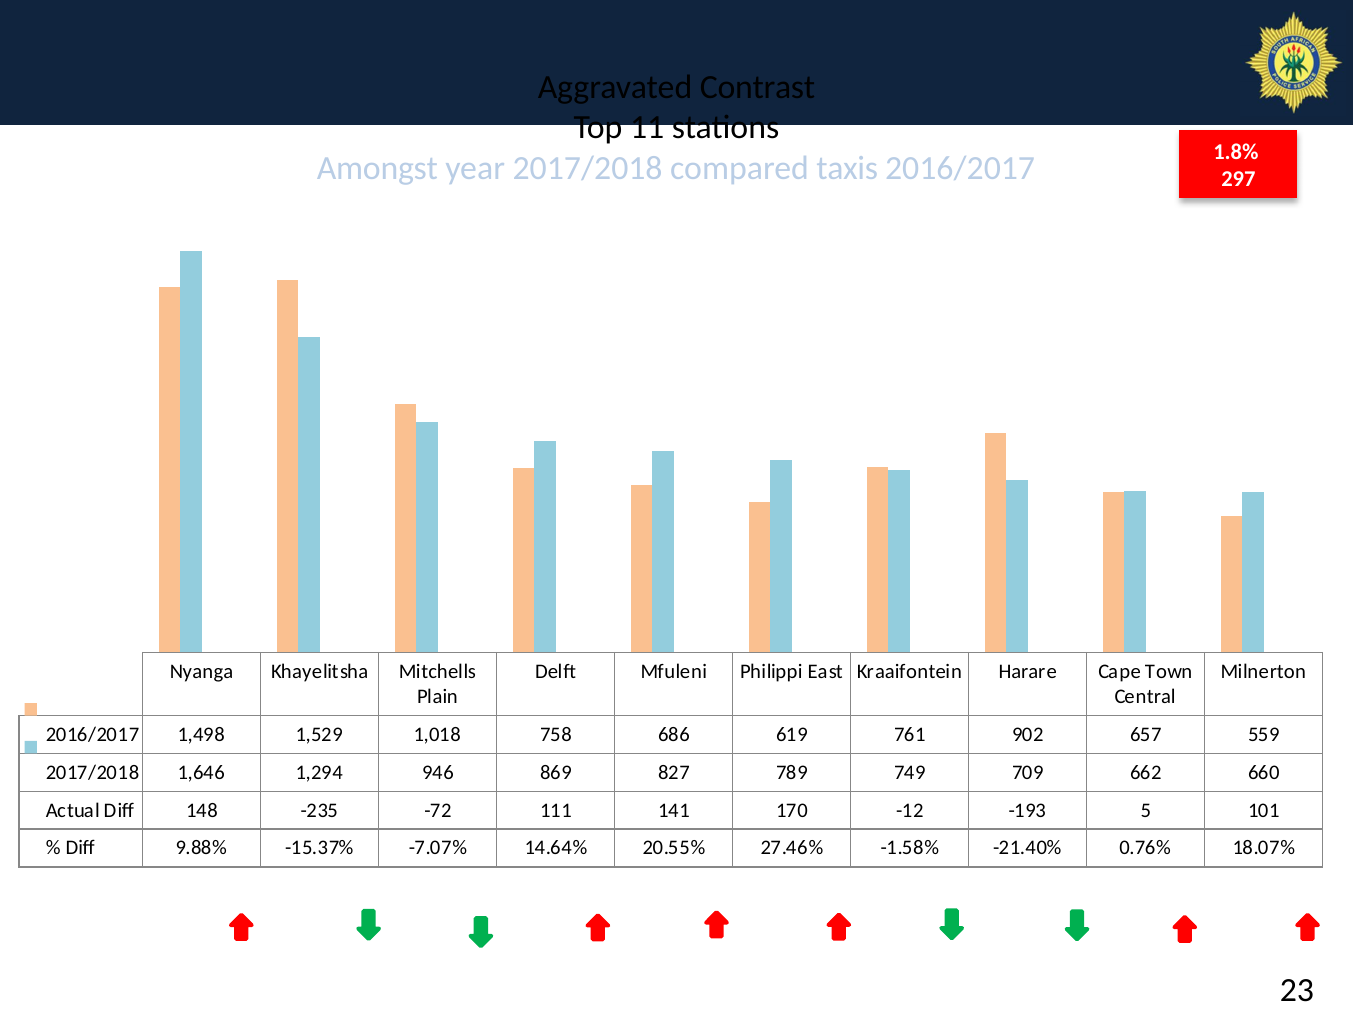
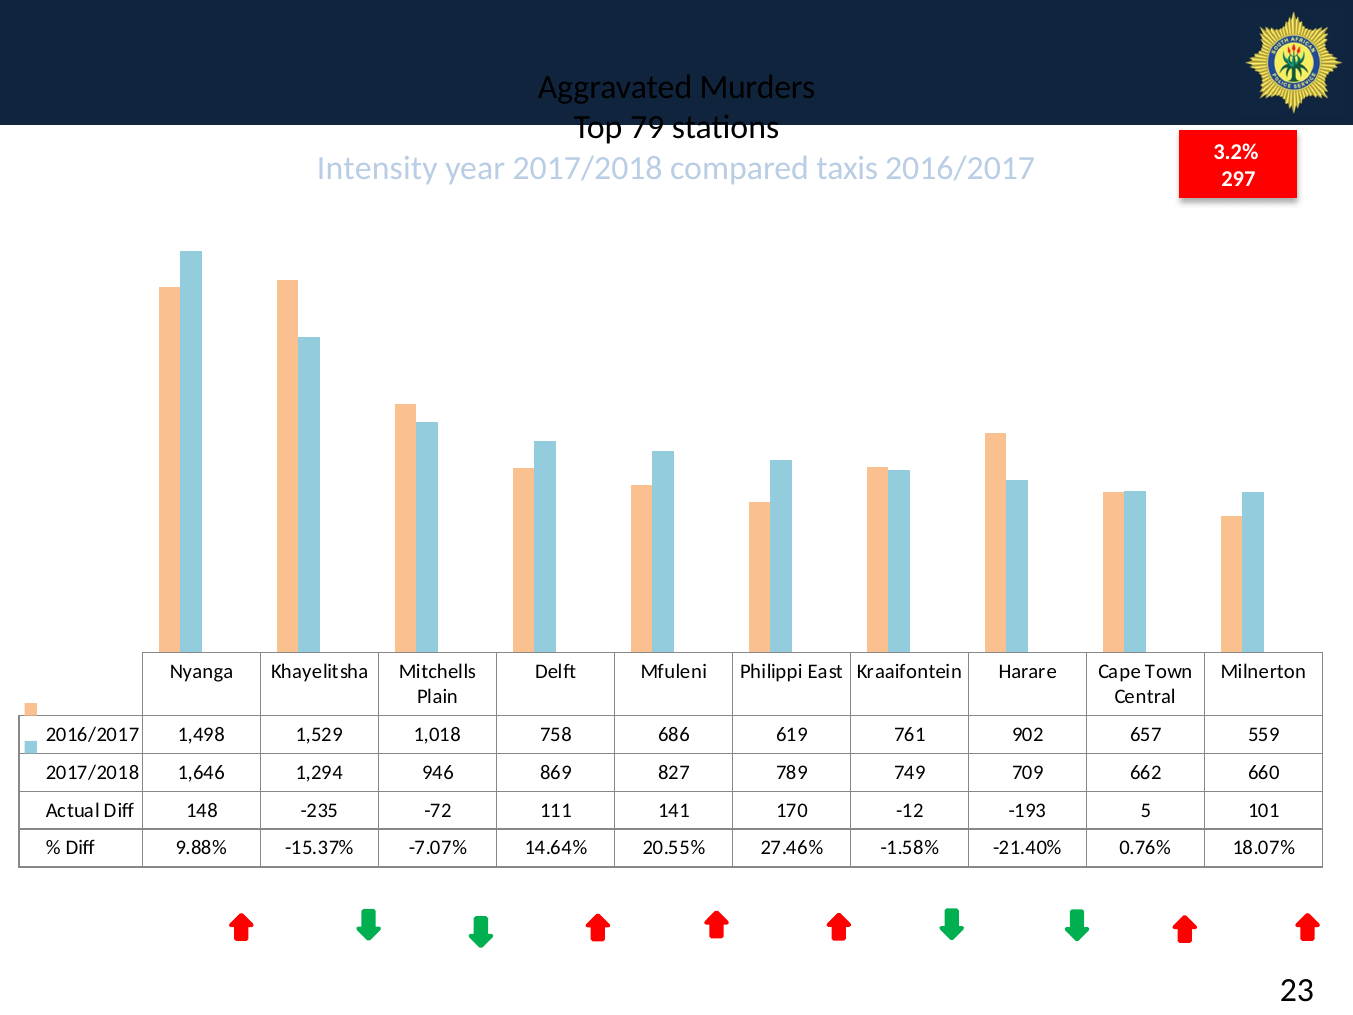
Contrast: Contrast -> Murders
11: 11 -> 79
1.8%: 1.8% -> 3.2%
Amongst: Amongst -> Intensity
